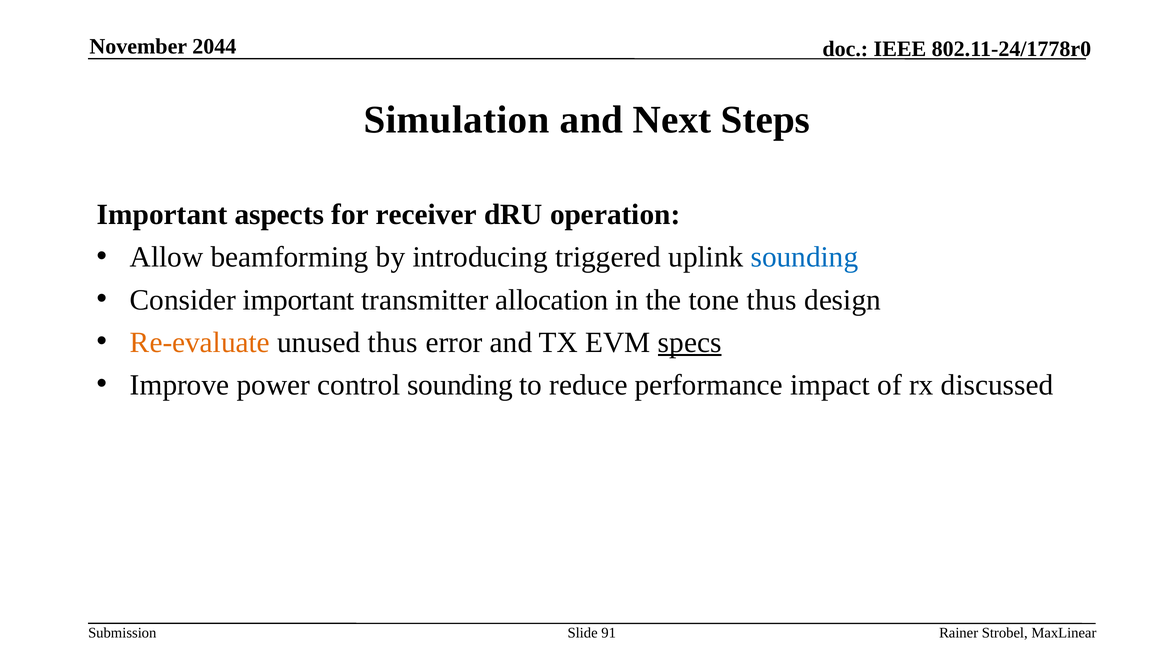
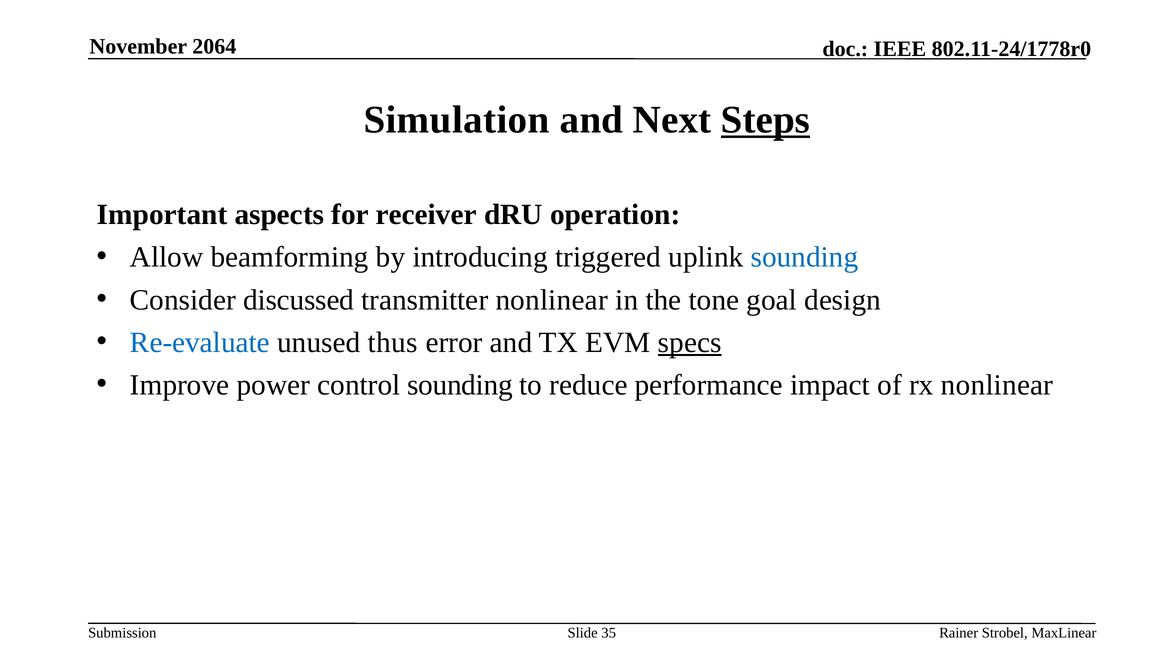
2044: 2044 -> 2064
Steps underline: none -> present
Consider important: important -> discussed
transmitter allocation: allocation -> nonlinear
tone thus: thus -> goal
Re-evaluate colour: orange -> blue
rx discussed: discussed -> nonlinear
91: 91 -> 35
